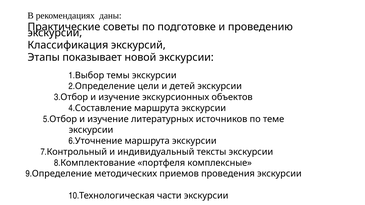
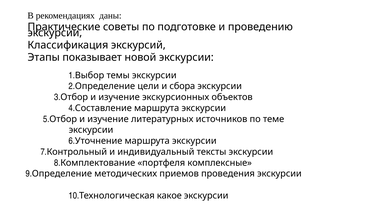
детей: детей -> сбора
части: части -> какое
